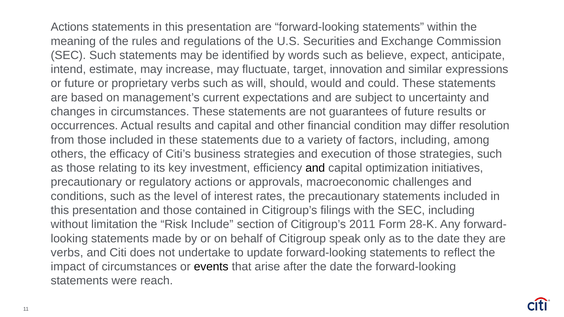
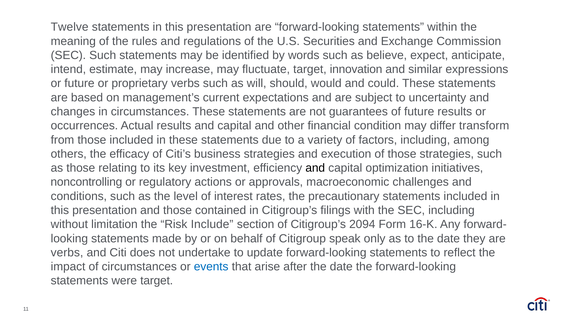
Actions at (70, 27): Actions -> Twelve
resolution: resolution -> transform
precautionary at (86, 182): precautionary -> noncontrolling
2011: 2011 -> 2094
28-K: 28-K -> 16-K
events colour: black -> blue
were reach: reach -> target
